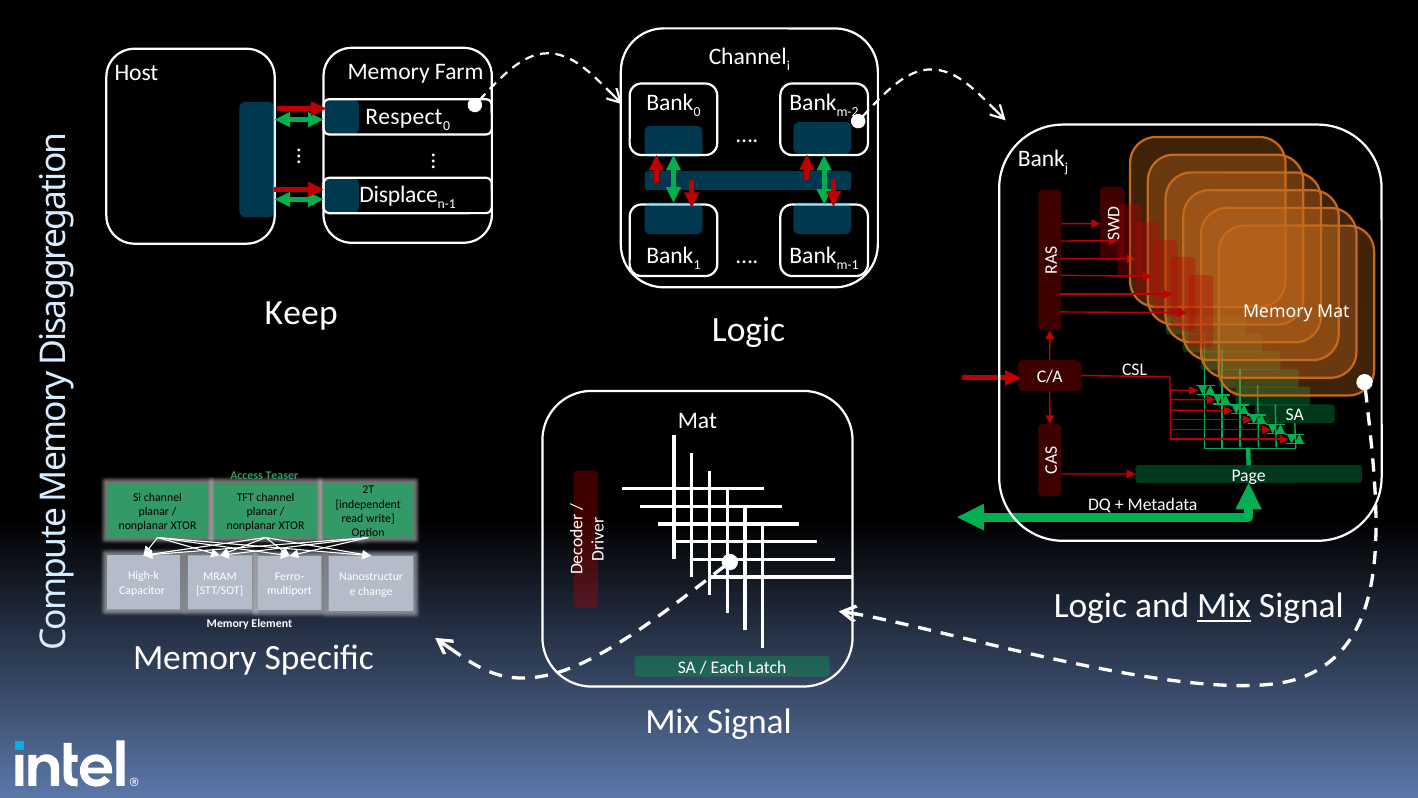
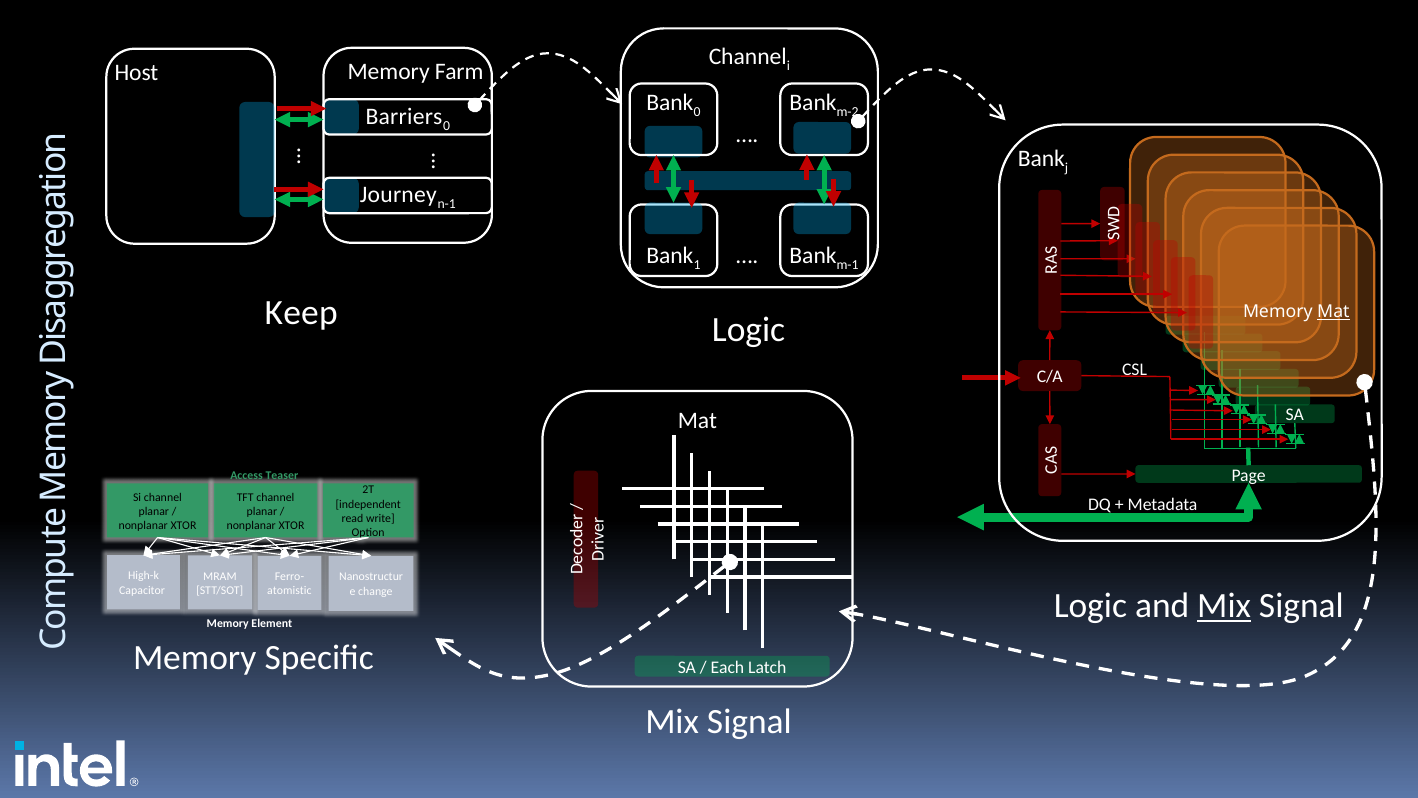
Respect: Respect -> Barriers
Displace: Displace -> Journey
Mat at (1333, 312) underline: none -> present
multiport: multiport -> atomistic
